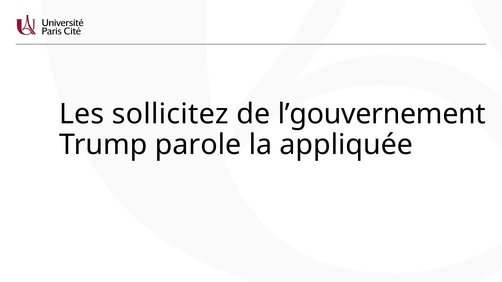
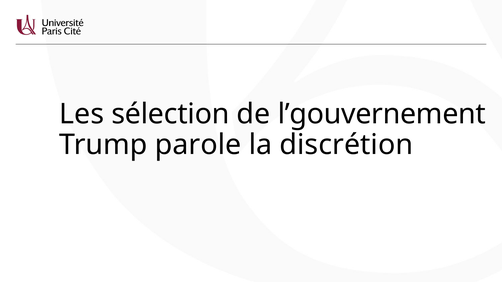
sollicitez: sollicitez -> sélection
appliquée: appliquée -> discrétion
